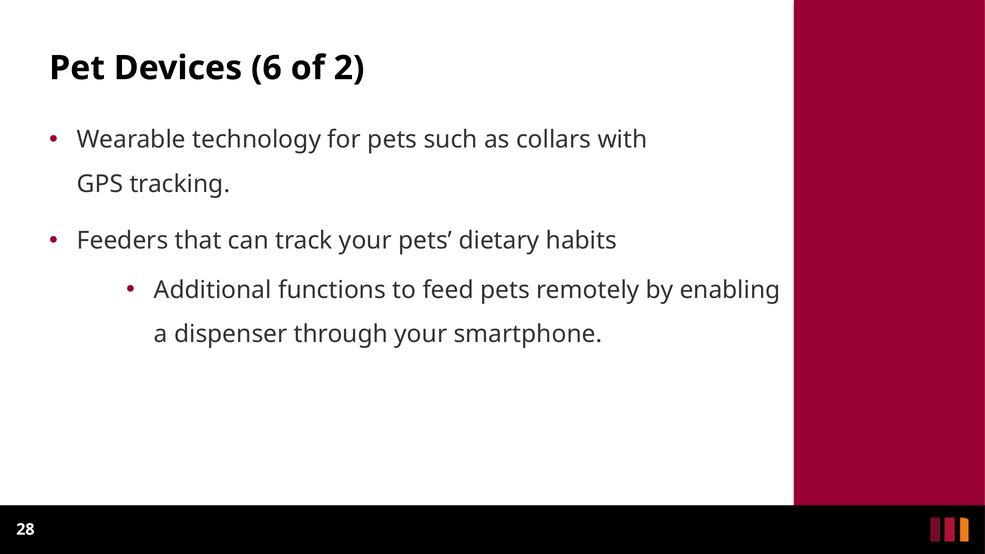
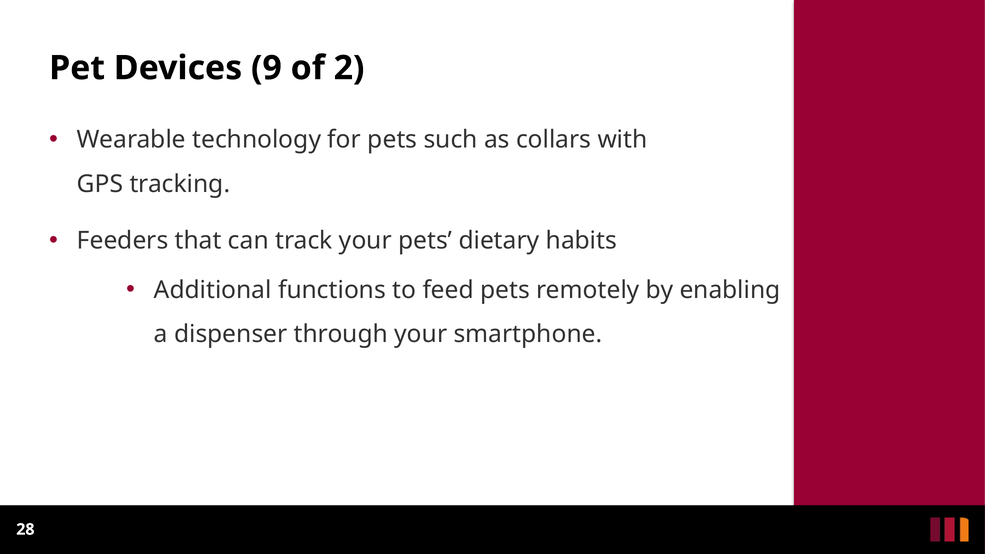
6: 6 -> 9
